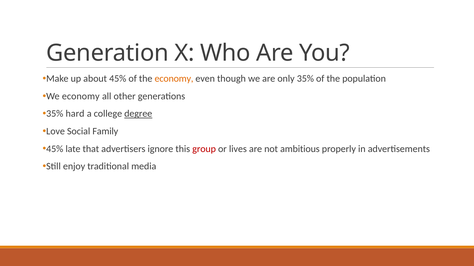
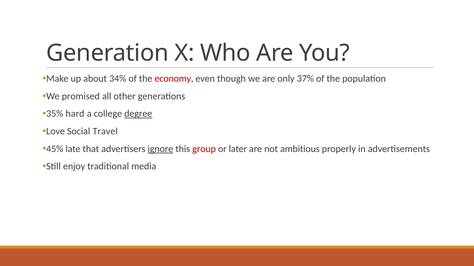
45%: 45% -> 34%
economy at (174, 79) colour: orange -> red
35%: 35% -> 37%
We economy: economy -> promised
Family: Family -> Travel
ignore underline: none -> present
lives: lives -> later
